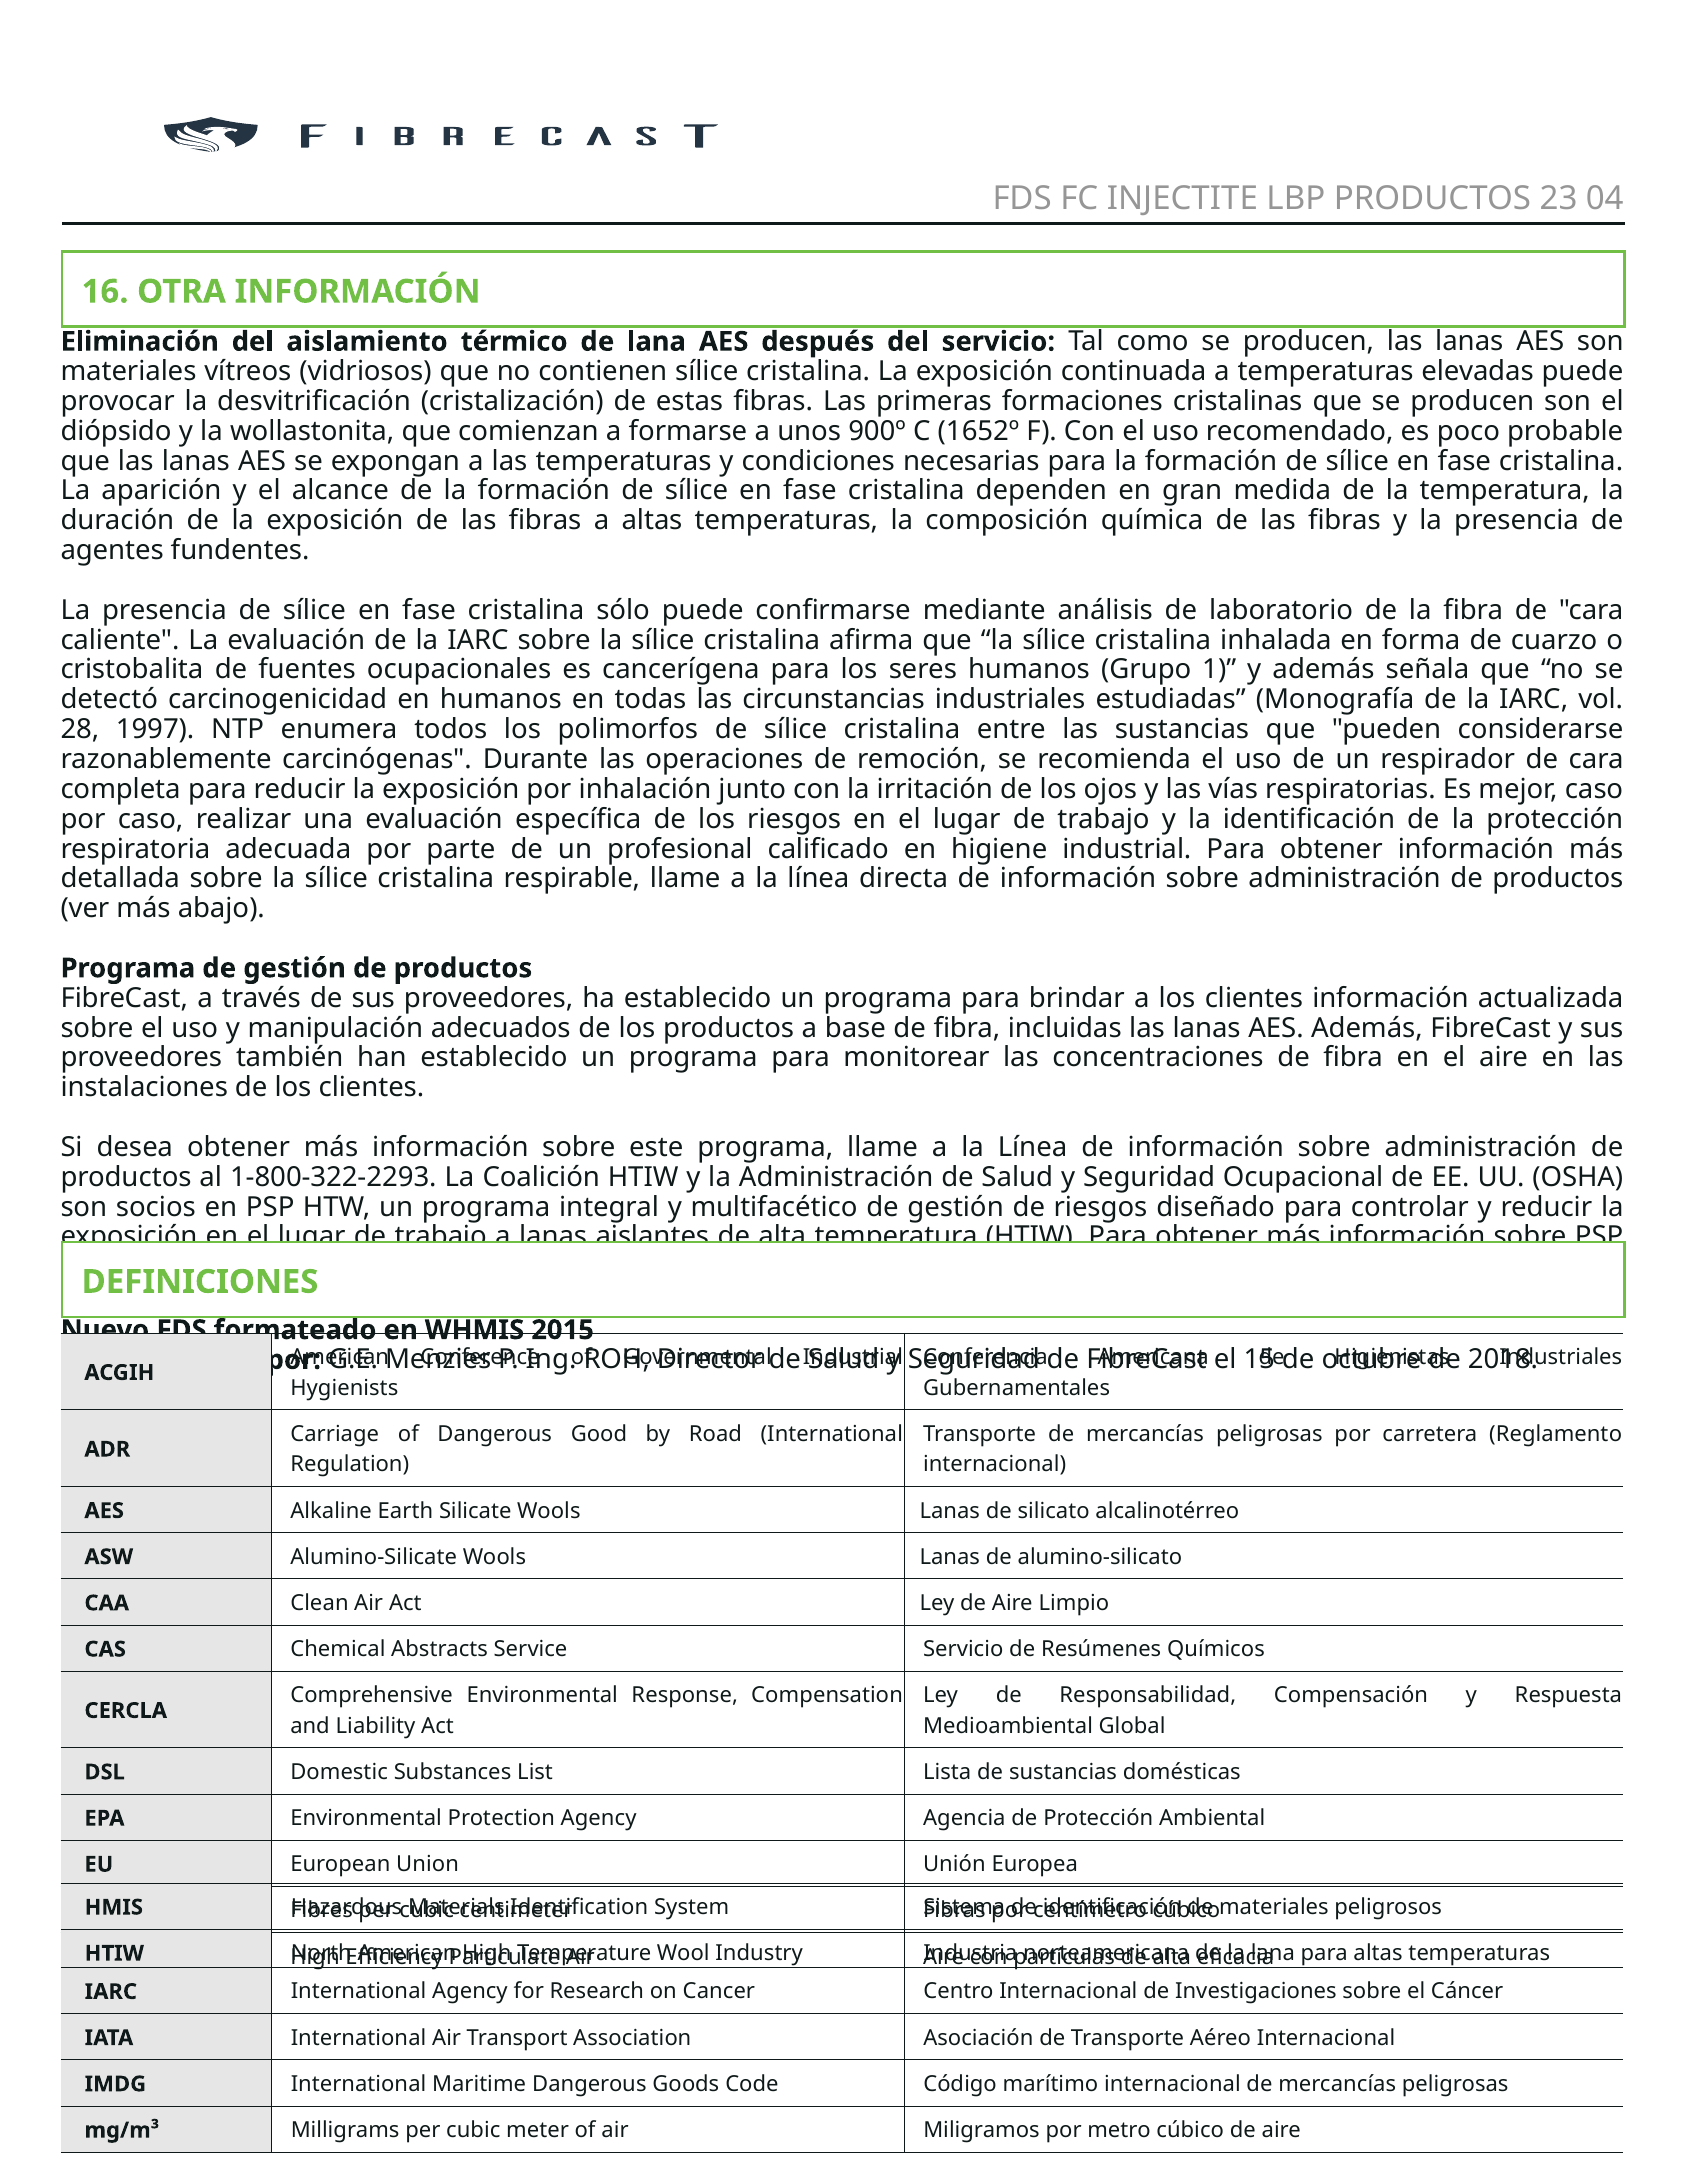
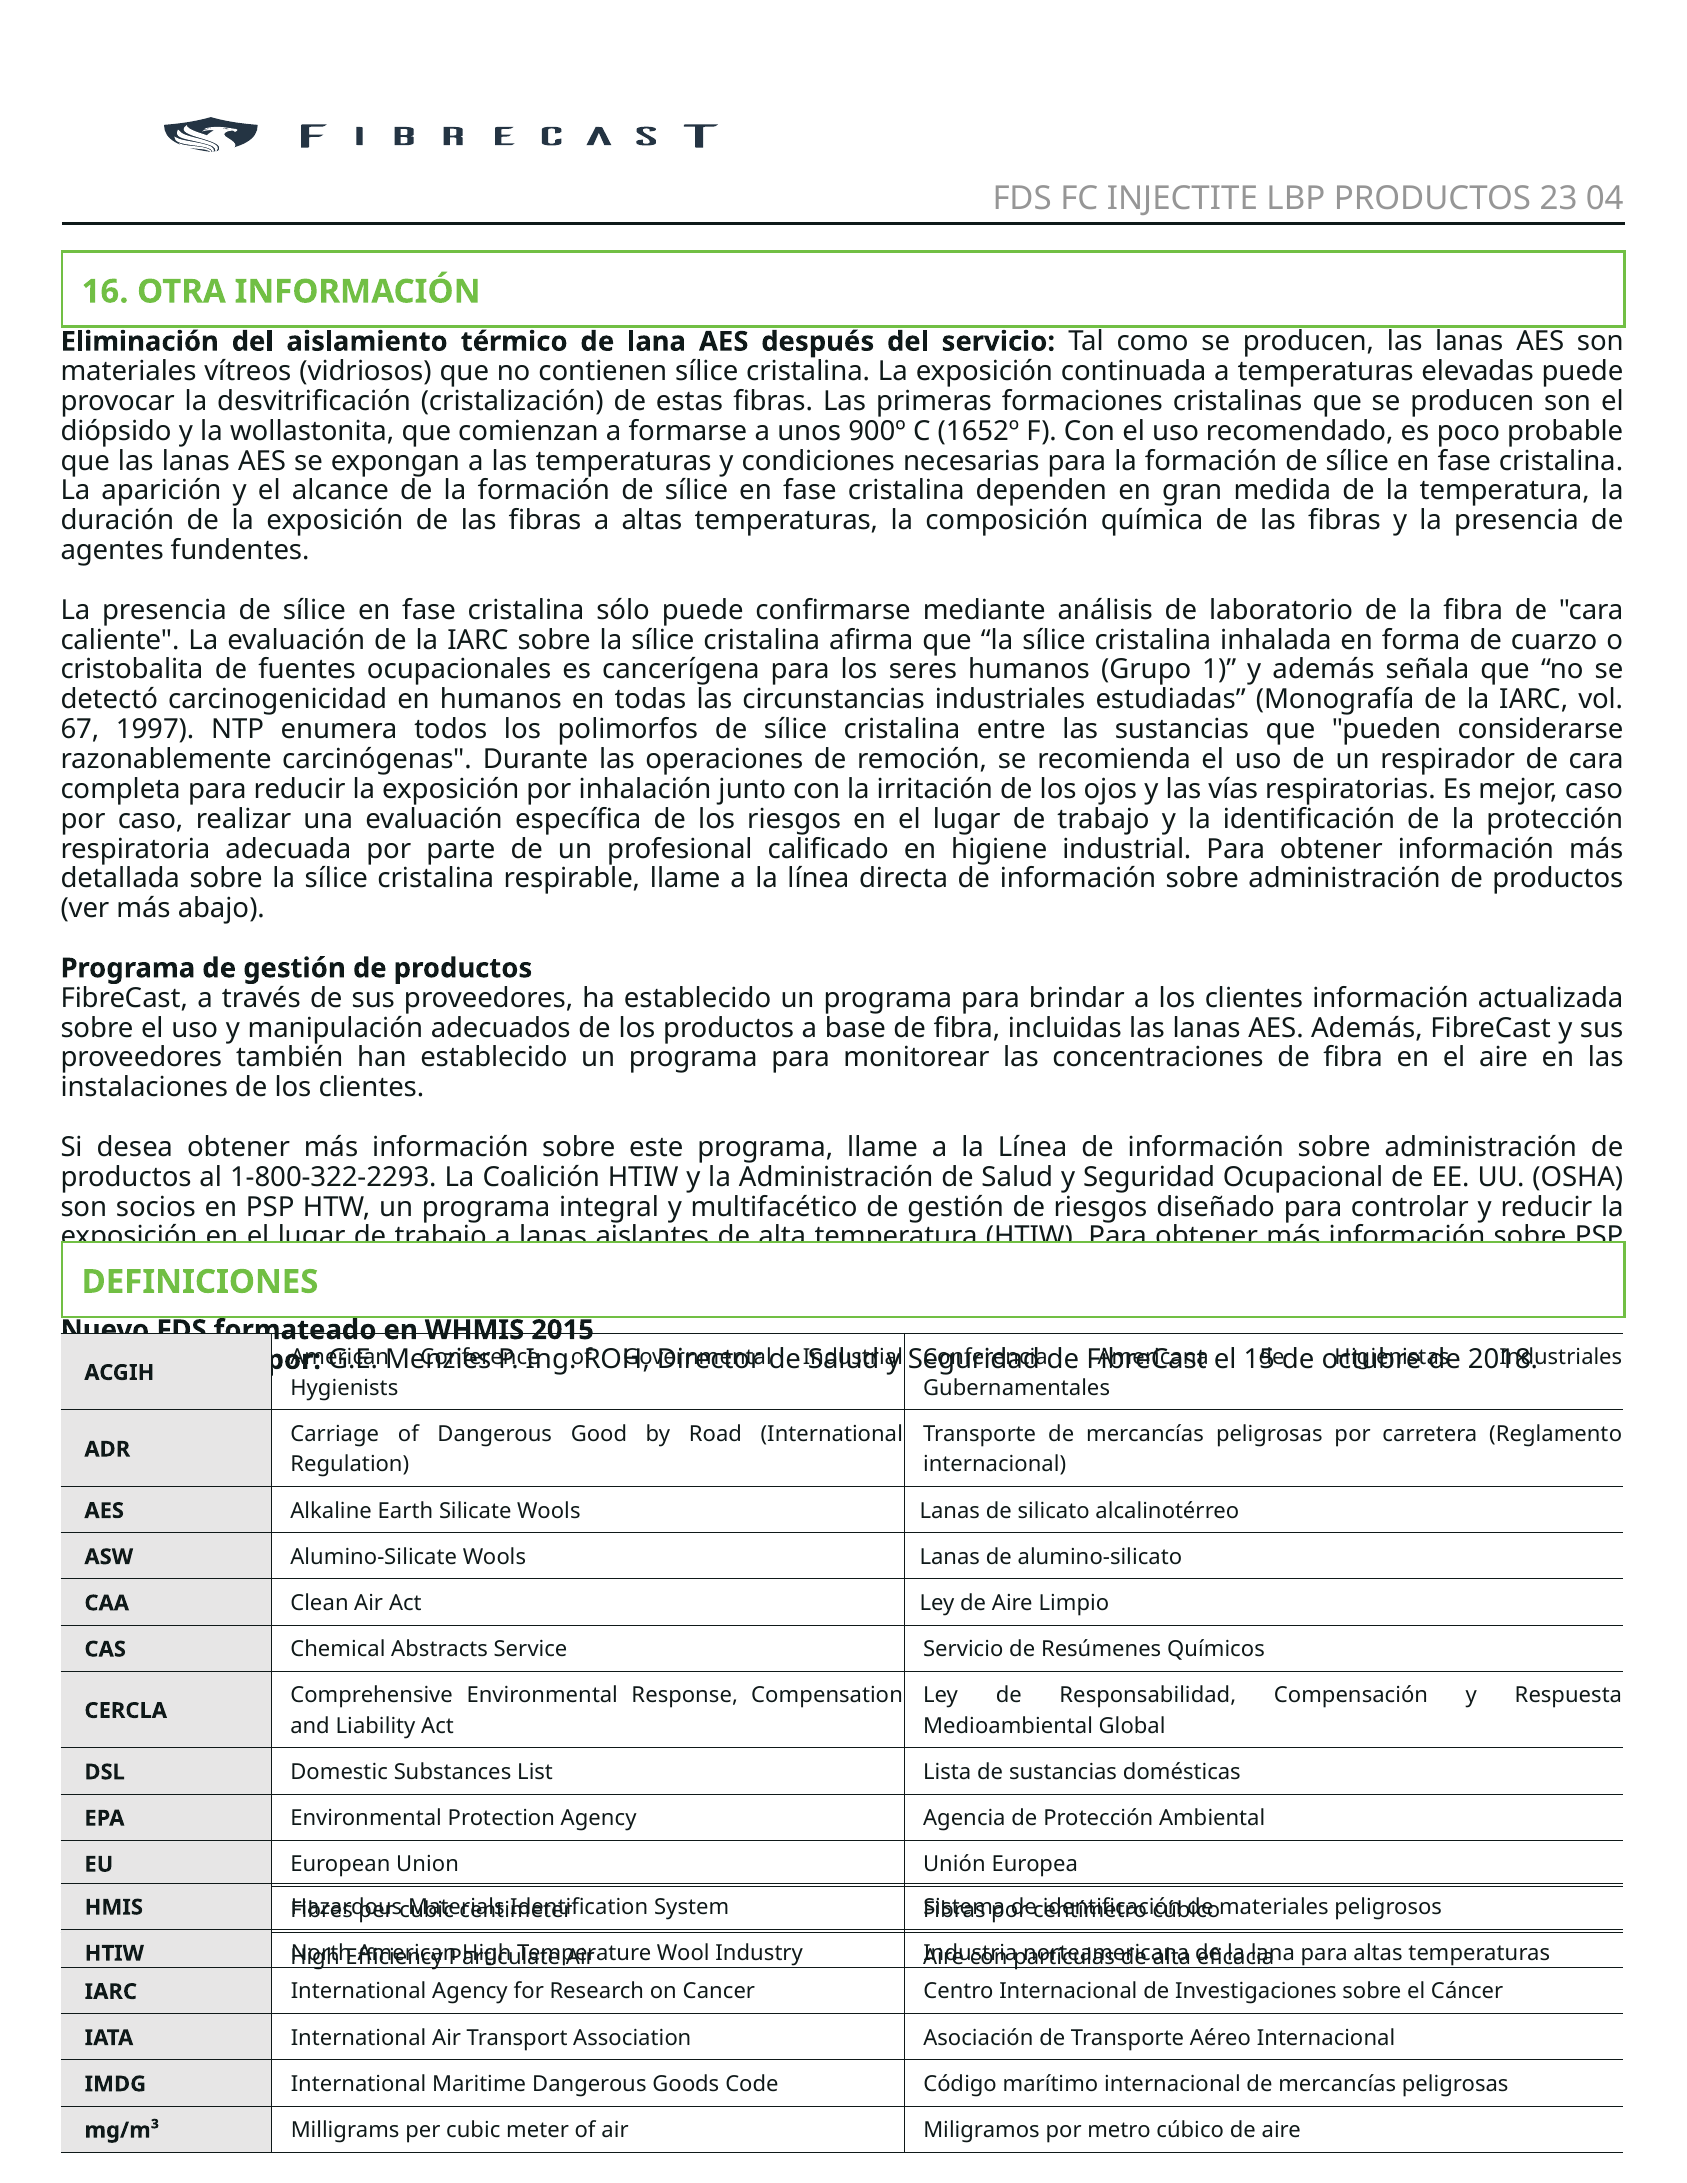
28: 28 -> 67
